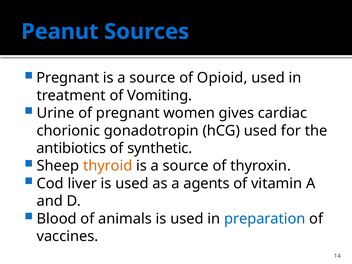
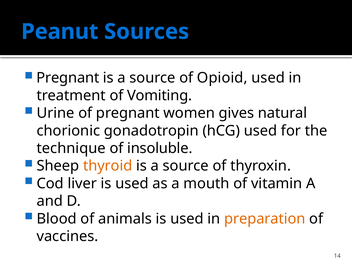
cardiac: cardiac -> natural
antibiotics: antibiotics -> technique
synthetic: synthetic -> insoluble
agents: agents -> mouth
preparation colour: blue -> orange
